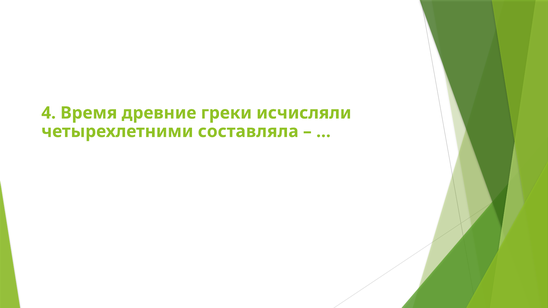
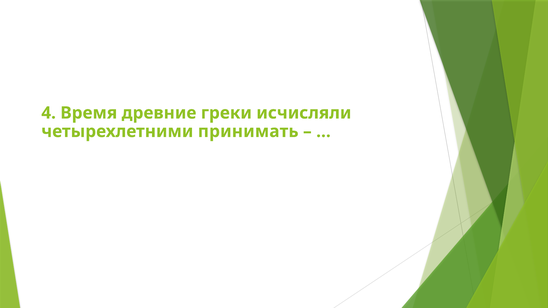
составляла: составляла -> принимать
